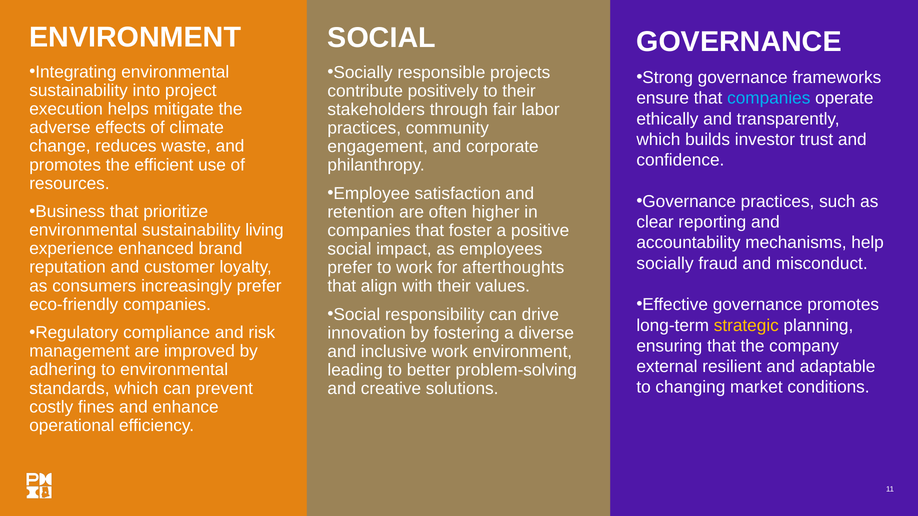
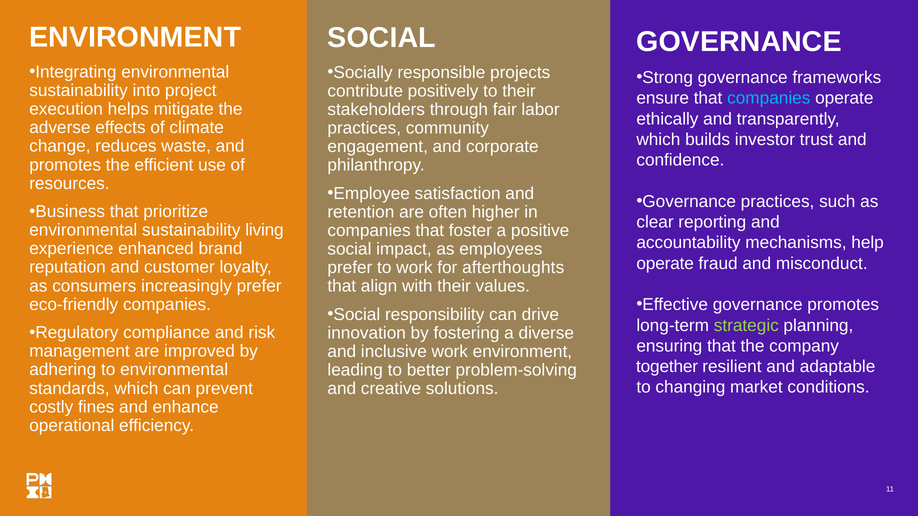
socially at (665, 264): socially -> operate
strategic colour: yellow -> light green
external: external -> together
